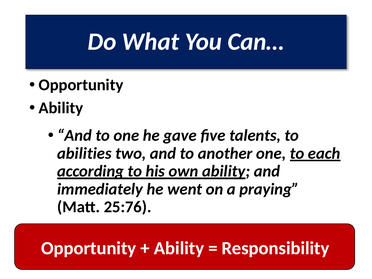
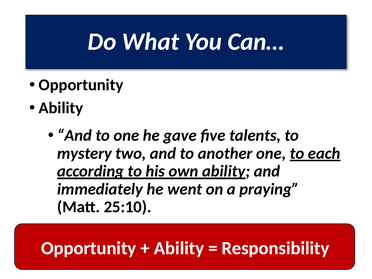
abilities: abilities -> mystery
25:76: 25:76 -> 25:10
